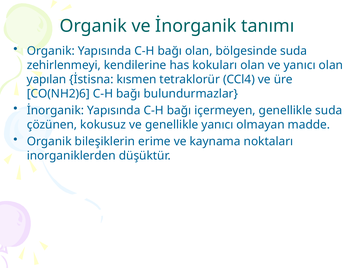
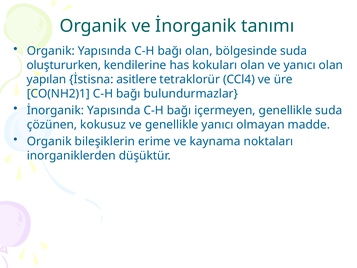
zehirlenmeyi: zehirlenmeyi -> oluştururken
kısmen: kısmen -> asitlere
CO(NH2)6: CO(NH2)6 -> CO(NH2)1
